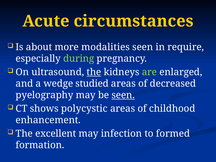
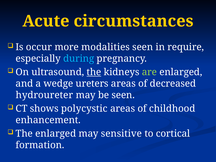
about: about -> occur
during colour: light green -> light blue
studied: studied -> ureters
pyelography: pyelography -> hydroureter
seen at (123, 95) underline: present -> none
The excellent: excellent -> enlarged
infection: infection -> sensitive
formed: formed -> cortical
